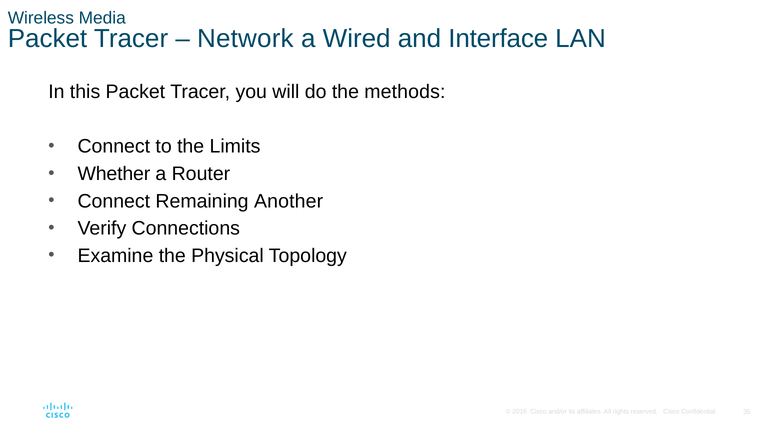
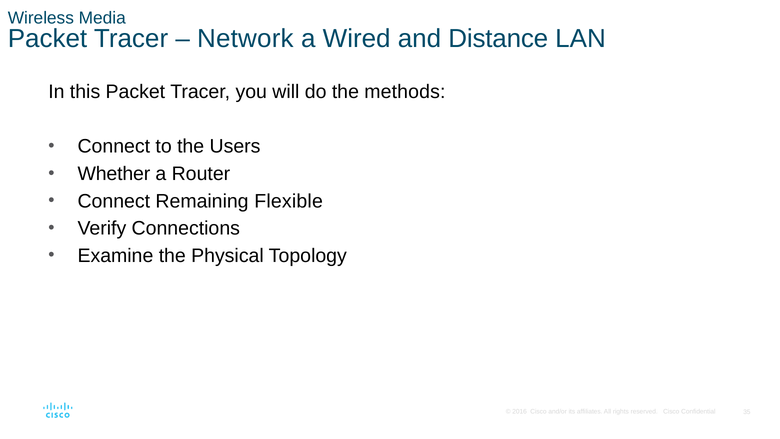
Interface: Interface -> Distance
Limits: Limits -> Users
Another: Another -> Flexible
